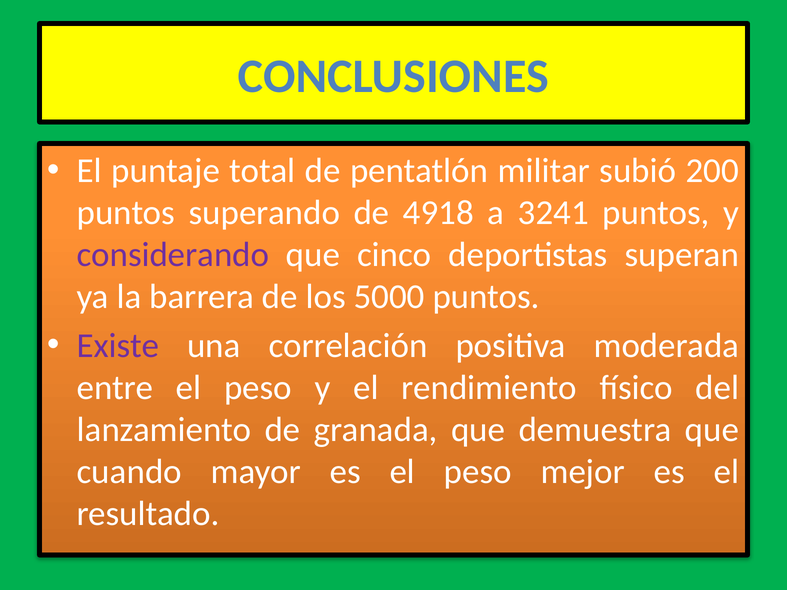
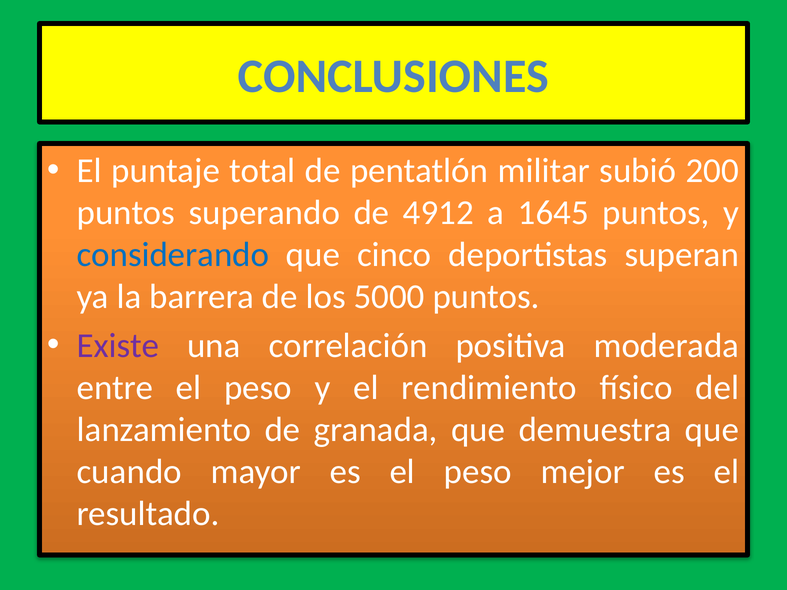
4918: 4918 -> 4912
3241: 3241 -> 1645
considerando colour: purple -> blue
